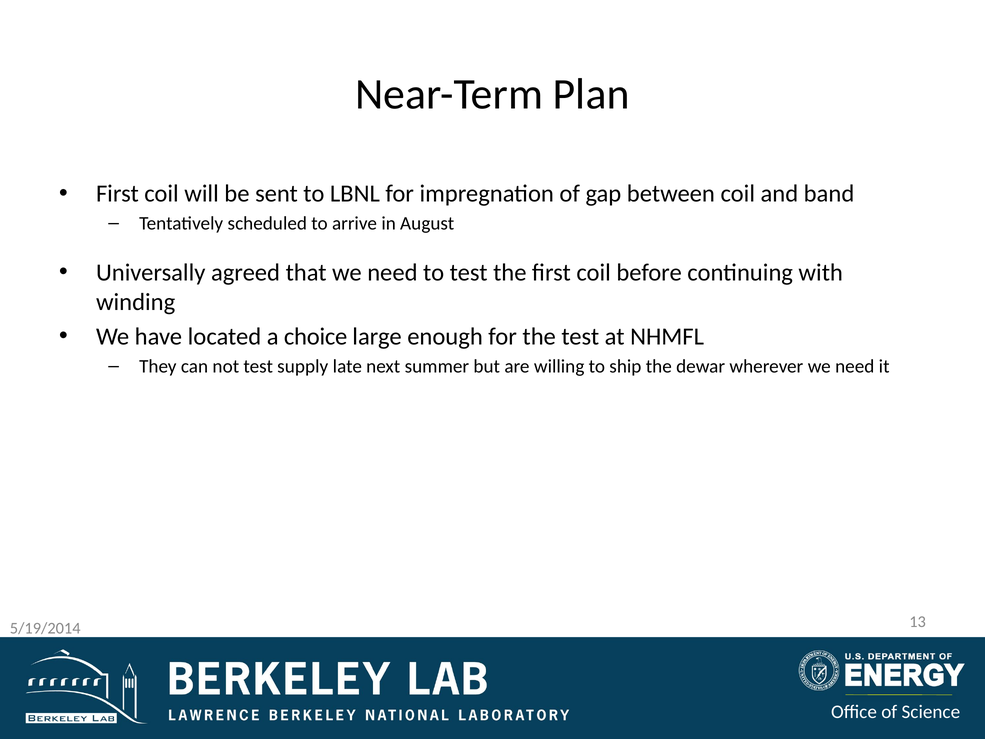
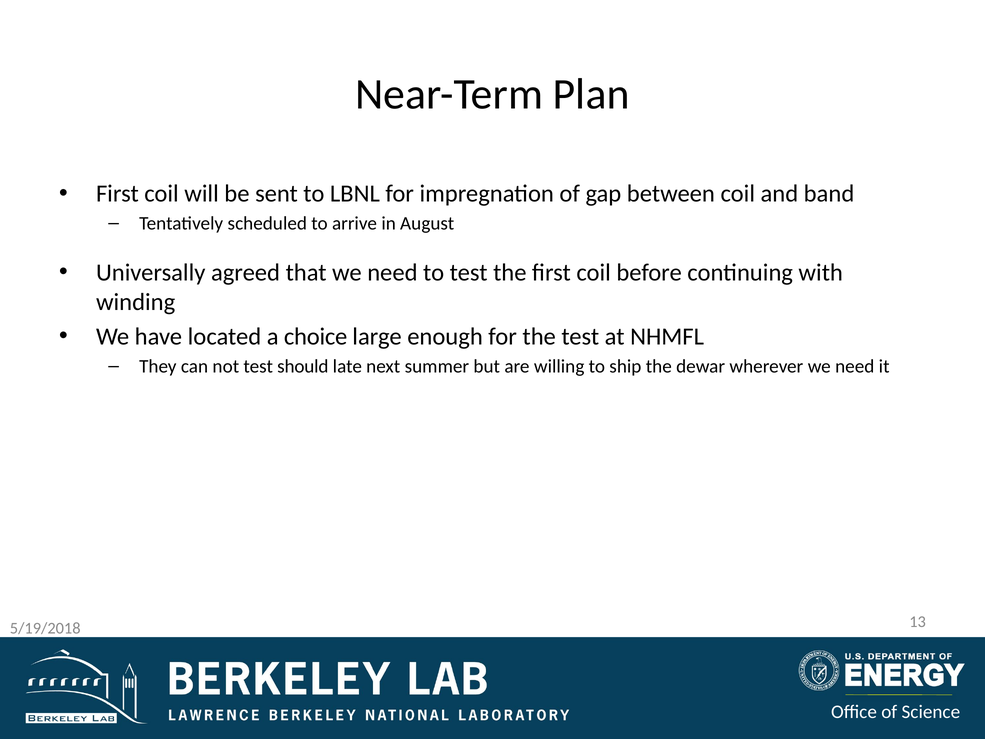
supply: supply -> should
5/19/2014: 5/19/2014 -> 5/19/2018
